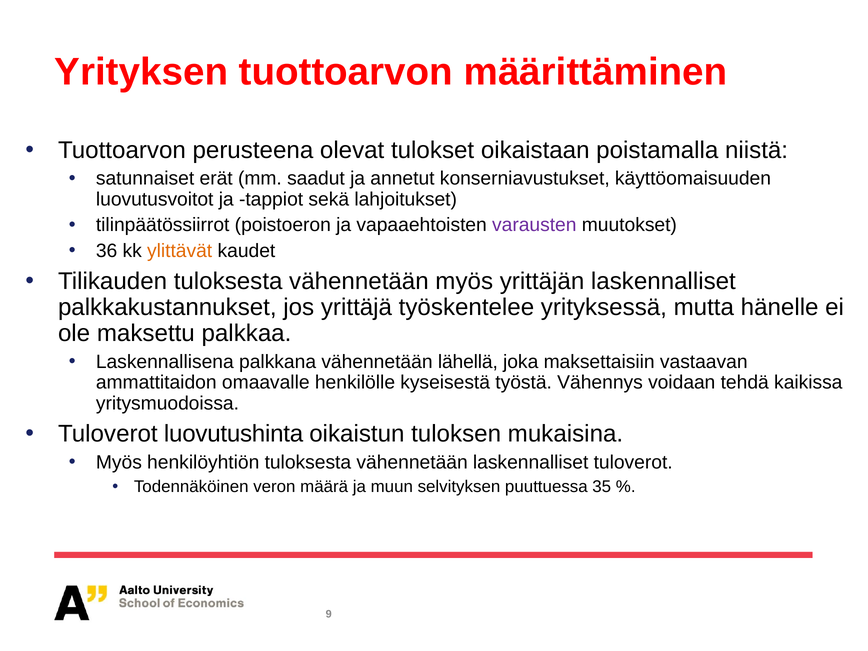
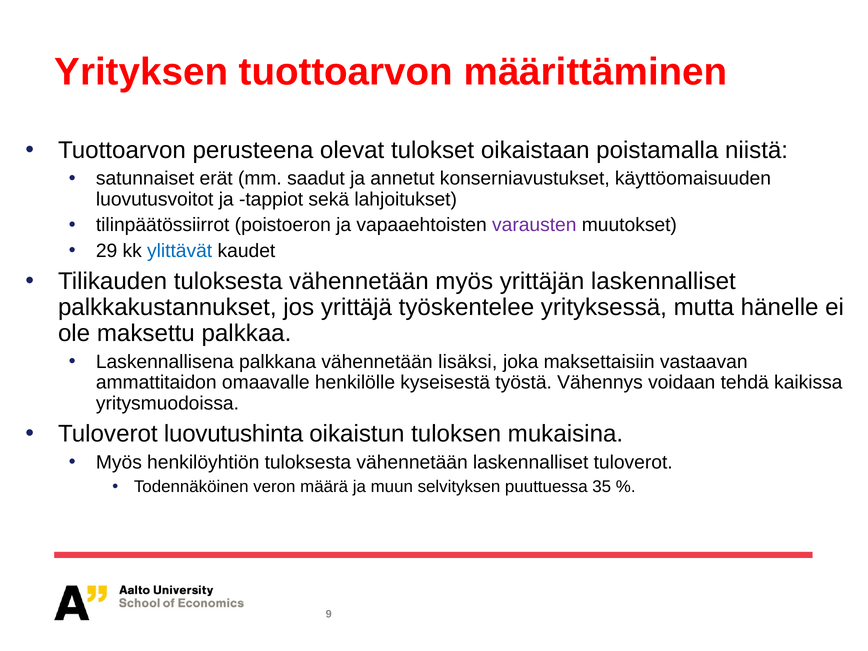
36: 36 -> 29
ylittävät colour: orange -> blue
lähellä: lähellä -> lisäksi
